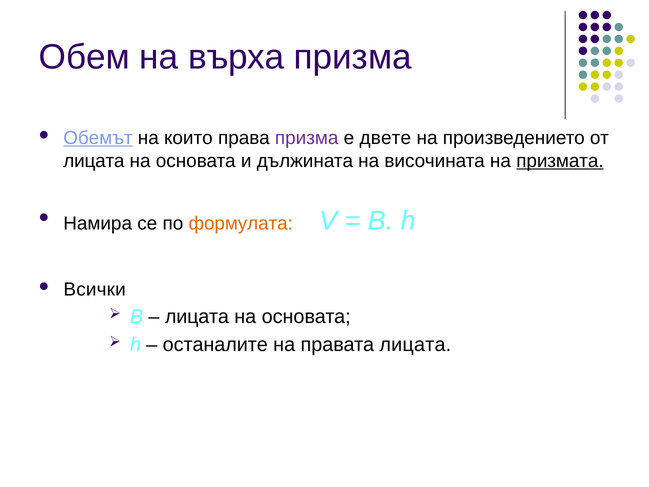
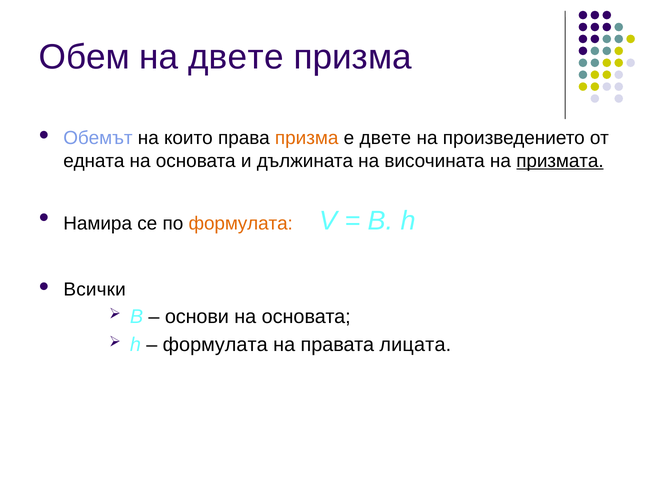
на върха: върха -> двете
Обемът underline: present -> none
призма at (307, 138) colour: purple -> orange
лицата at (94, 161): лицата -> едната
лицата at (197, 317): лицата -> основи
останалите at (215, 344): останалите -> формулата
